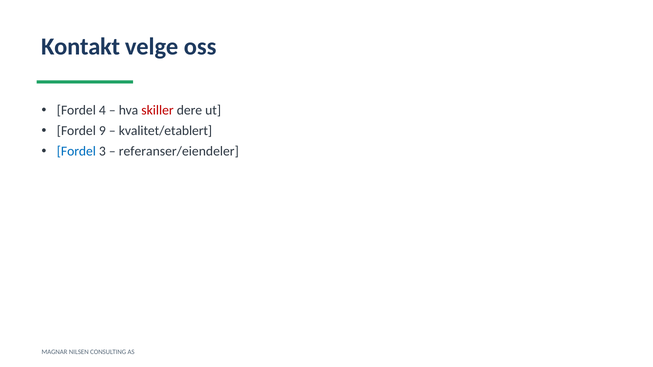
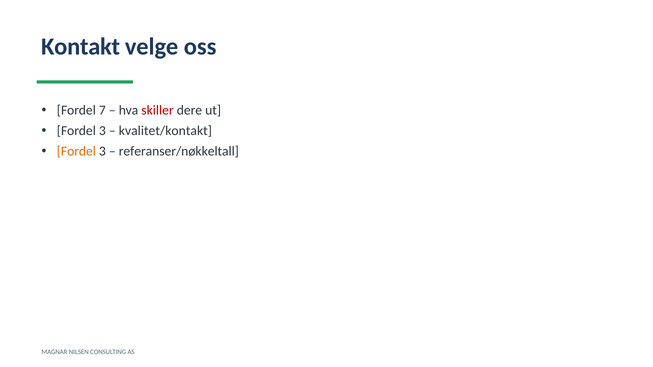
4: 4 -> 7
9 at (102, 131): 9 -> 3
kvalitet/etablert: kvalitet/etablert -> kvalitet/kontakt
Fordel at (76, 151) colour: blue -> orange
referanser/eiendeler: referanser/eiendeler -> referanser/nøkkeltall
